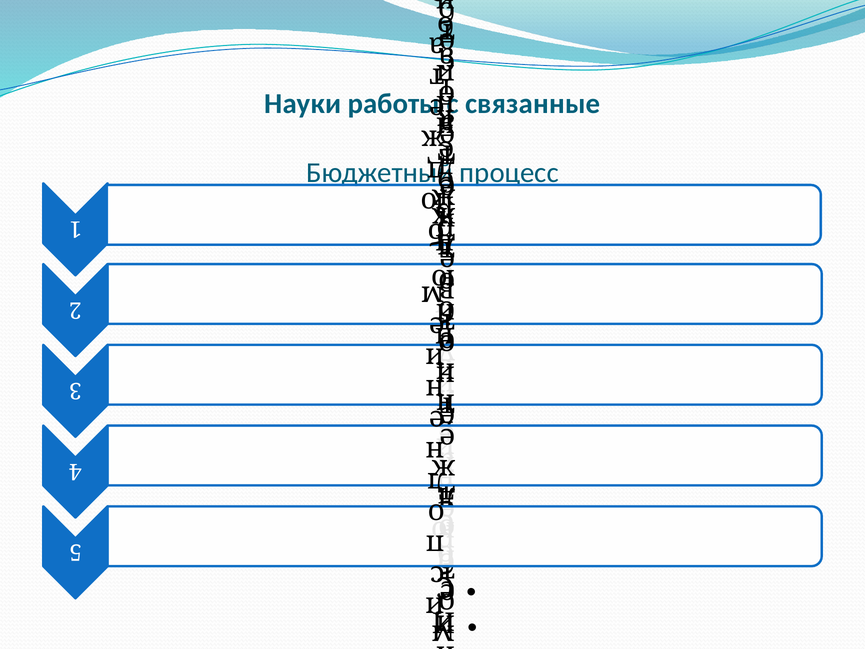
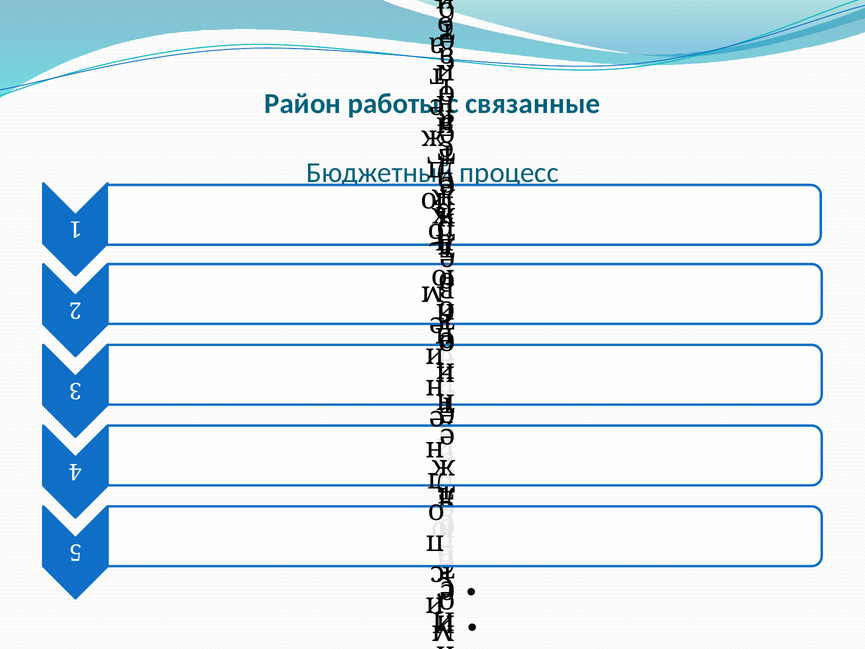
Науки: Науки -> Район
